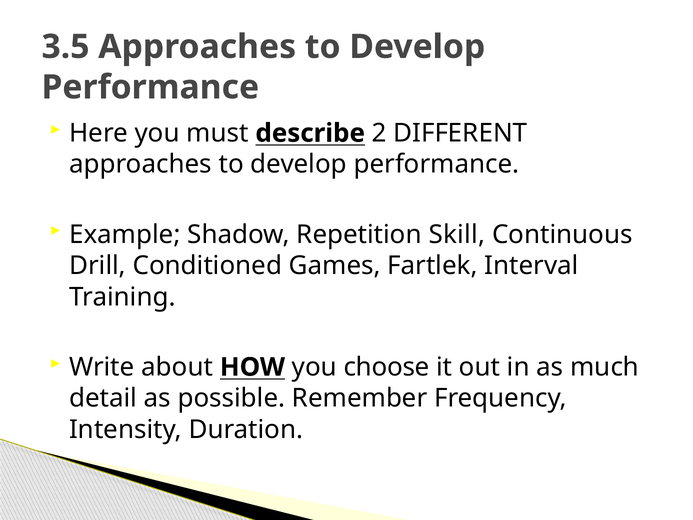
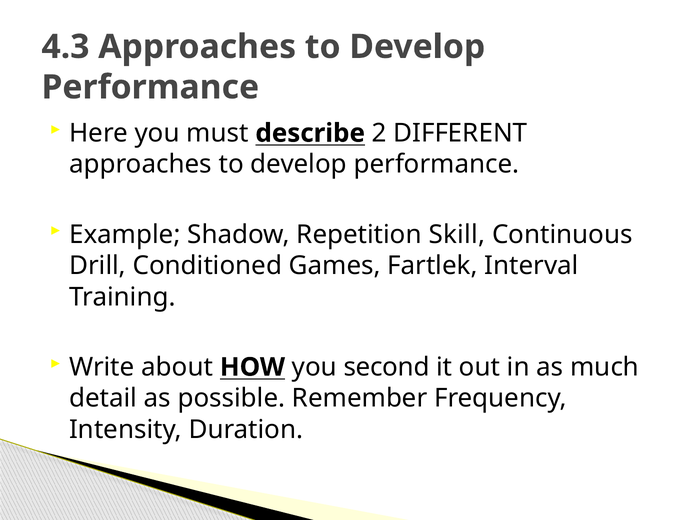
3.5: 3.5 -> 4.3
choose: choose -> second
